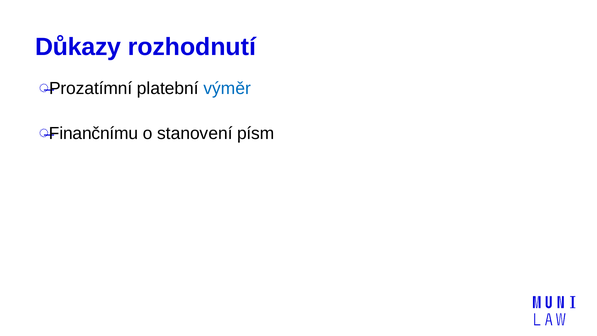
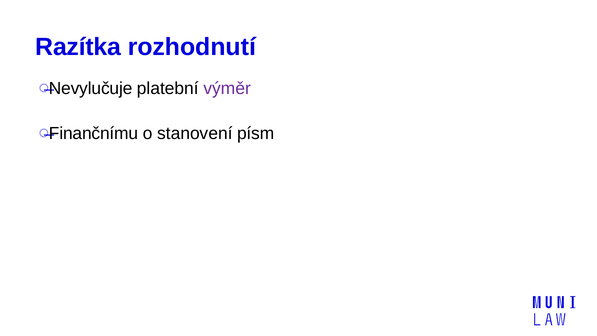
Důkazy: Důkazy -> Razítka
Prozatímní: Prozatímní -> Nevylučuje
výměr colour: blue -> purple
